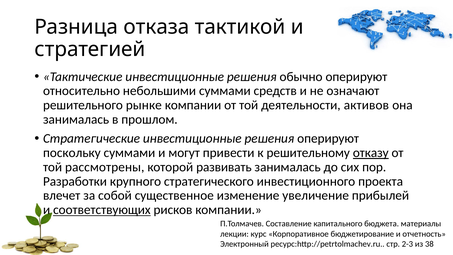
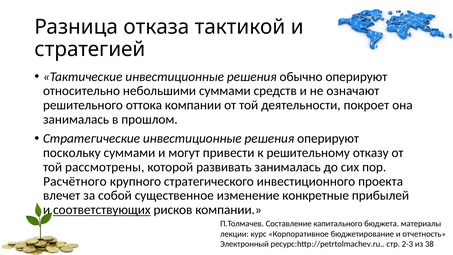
рынке: рынке -> оттока
активов: активов -> покроет
отказу underline: present -> none
Разработки: Разработки -> Расчётного
увеличение: увеличение -> конкретные
